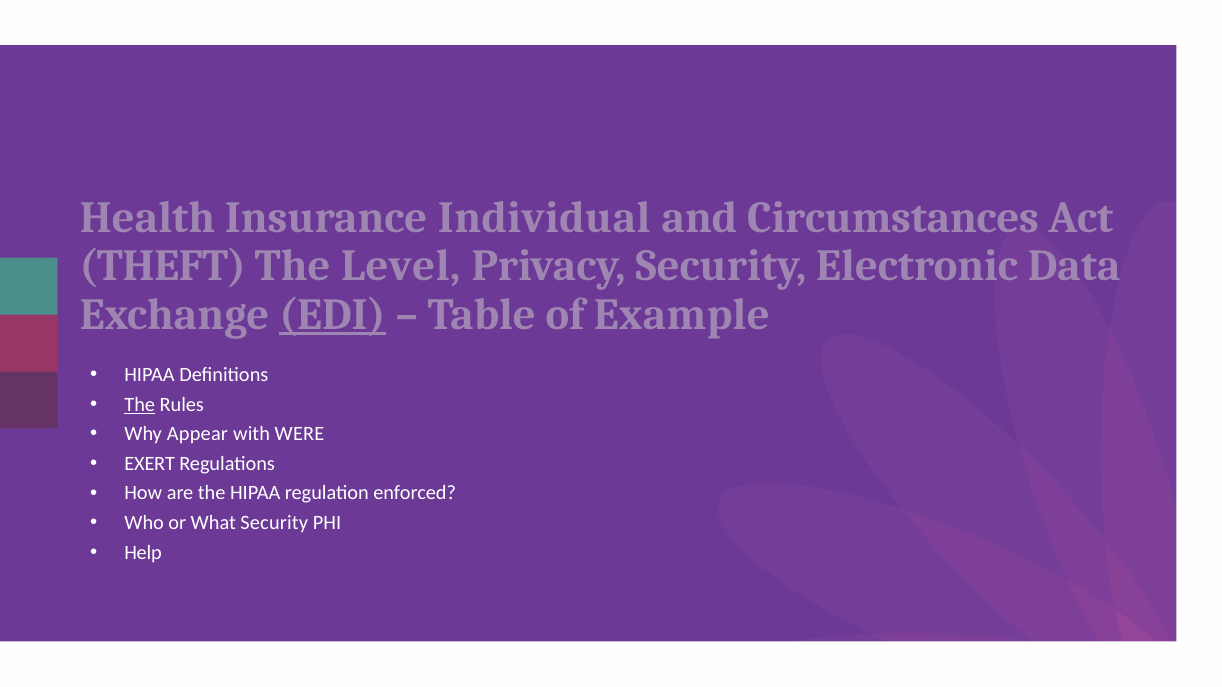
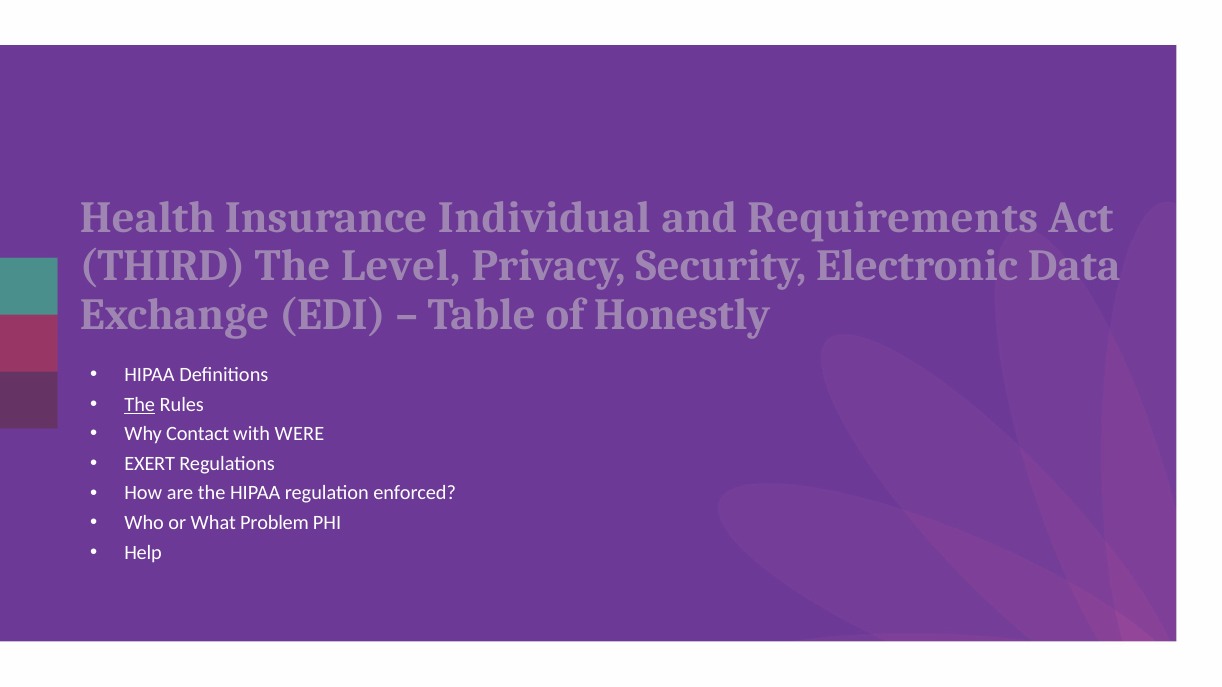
Circumstances: Circumstances -> Requirements
THEFT: THEFT -> THIRD
EDI underline: present -> none
Example: Example -> Honestly
Appear: Appear -> Contact
What Security: Security -> Problem
